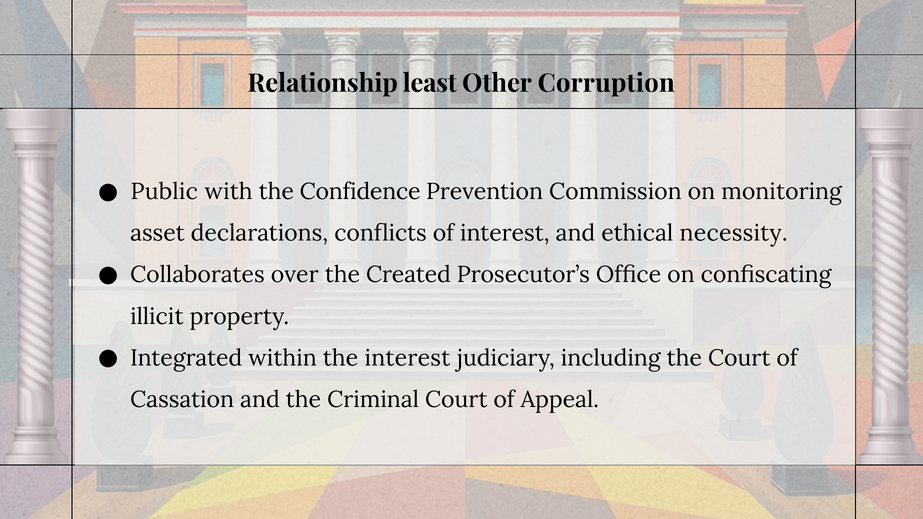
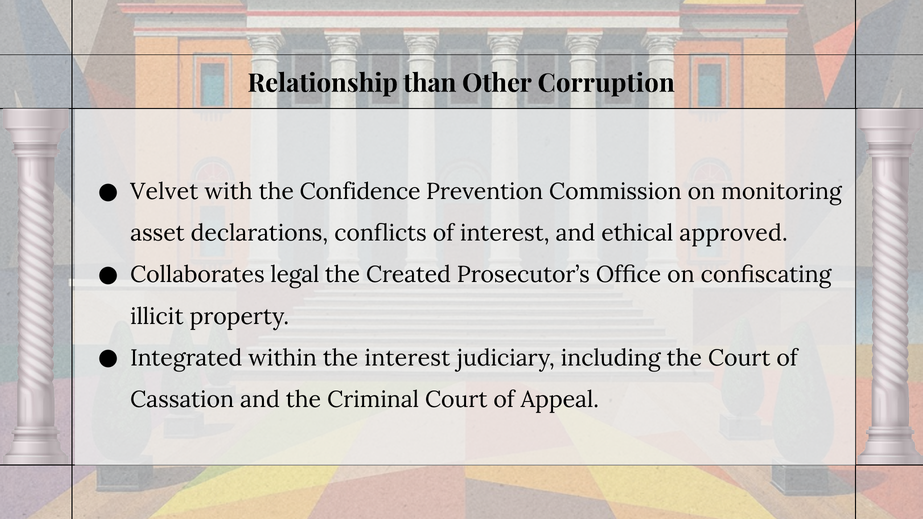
least: least -> than
Public: Public -> Velvet
necessity: necessity -> approved
over: over -> legal
